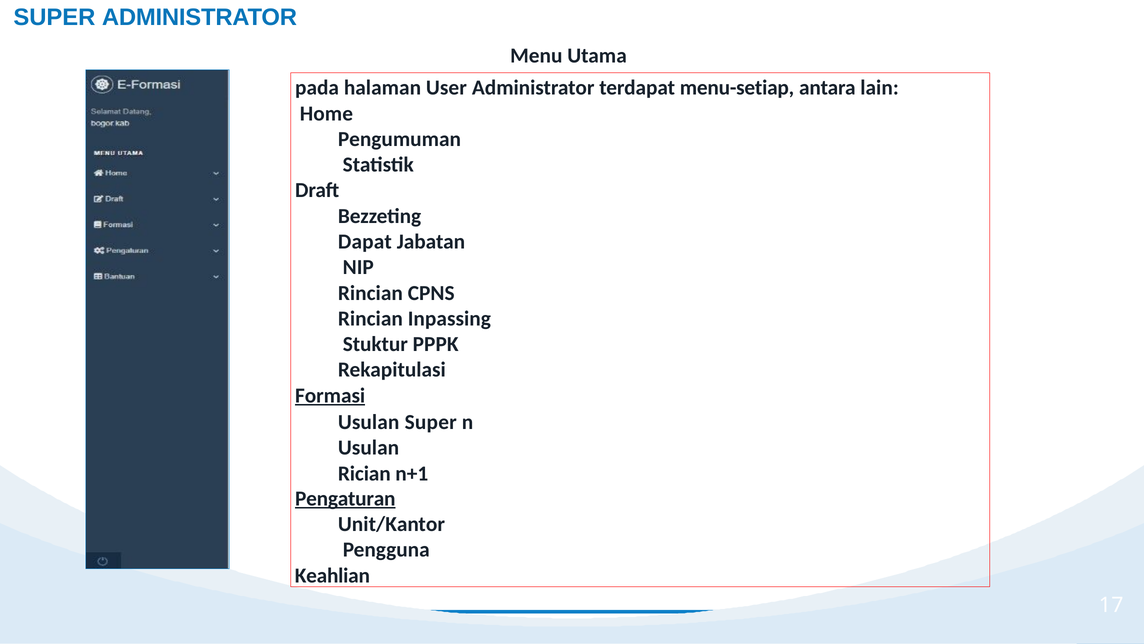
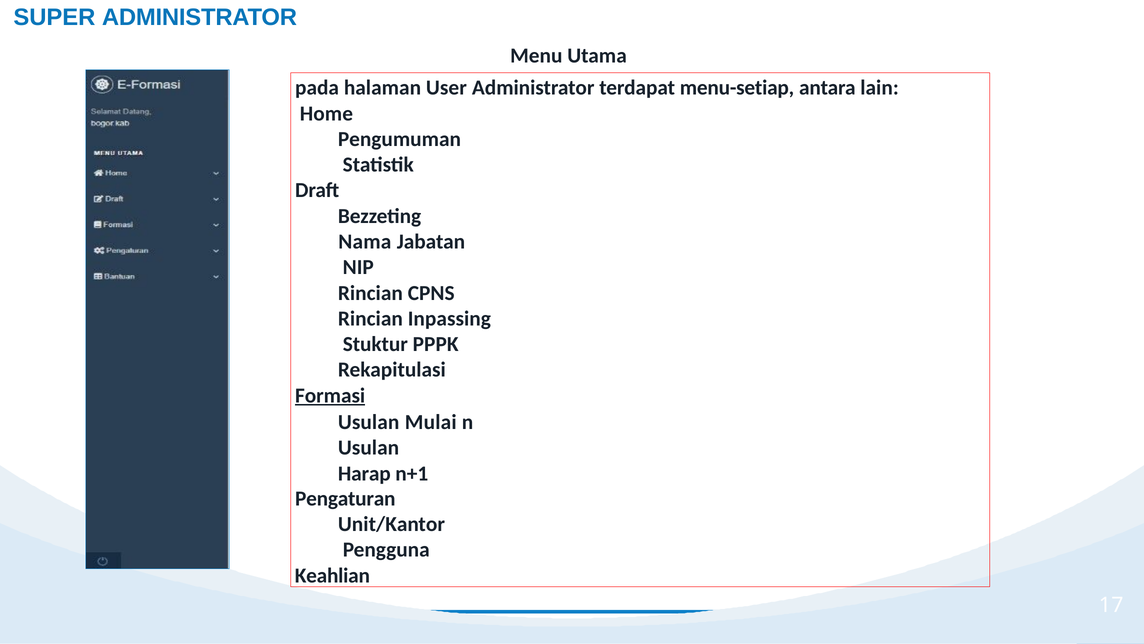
Dapat: Dapat -> Nama
Usulan Super: Super -> Mulai
Rician: Rician -> Harap
Pengaturan underline: present -> none
